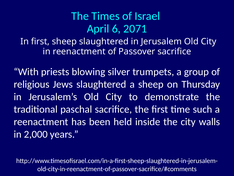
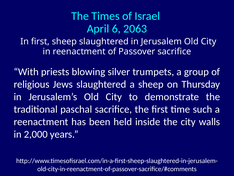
2071: 2071 -> 2063
